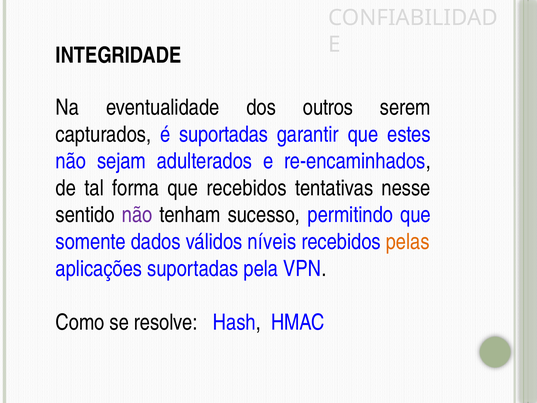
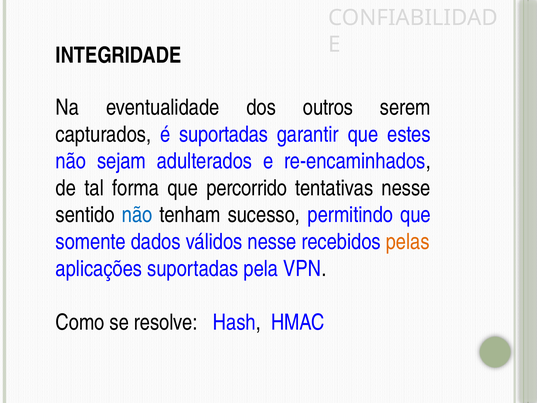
que recebidos: recebidos -> percorrido
não at (137, 215) colour: purple -> blue
válidos níveis: níveis -> nesse
